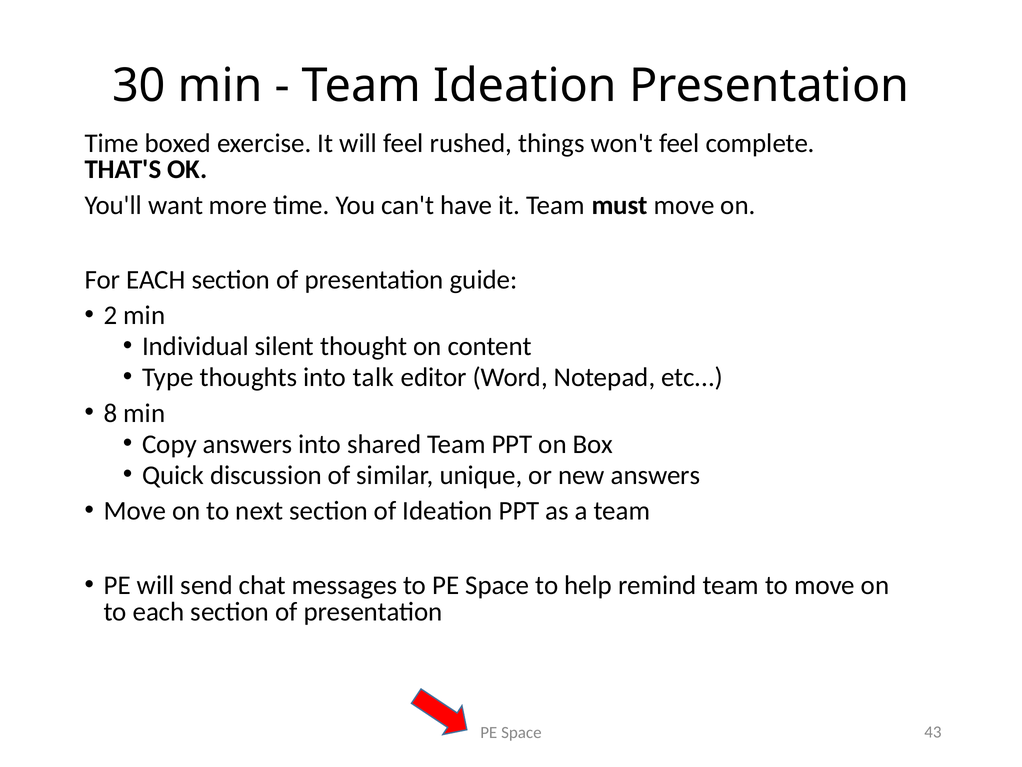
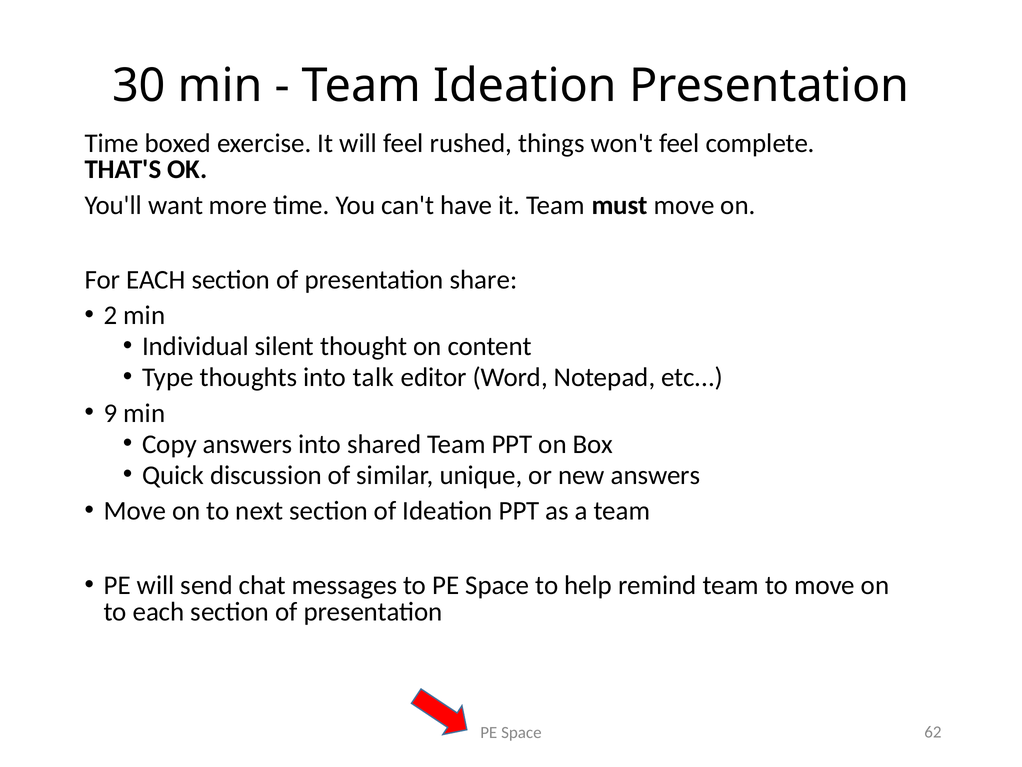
guide: guide -> share
8: 8 -> 9
43: 43 -> 62
